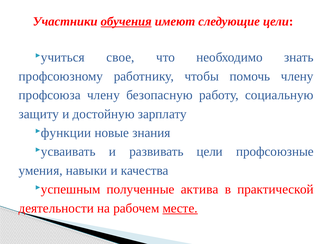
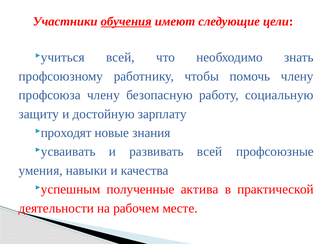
учиться свое: свое -> всей
функции: функции -> проходят
развивать цели: цели -> всей
месте underline: present -> none
